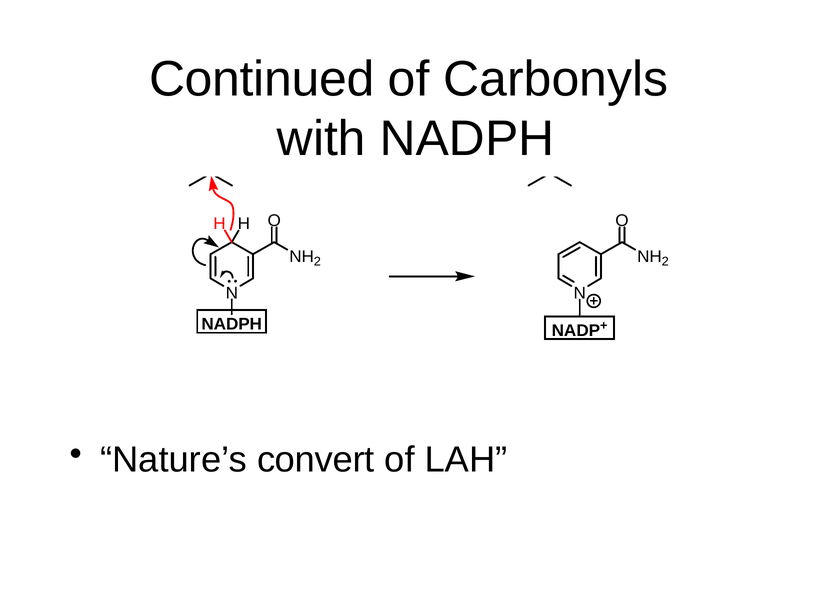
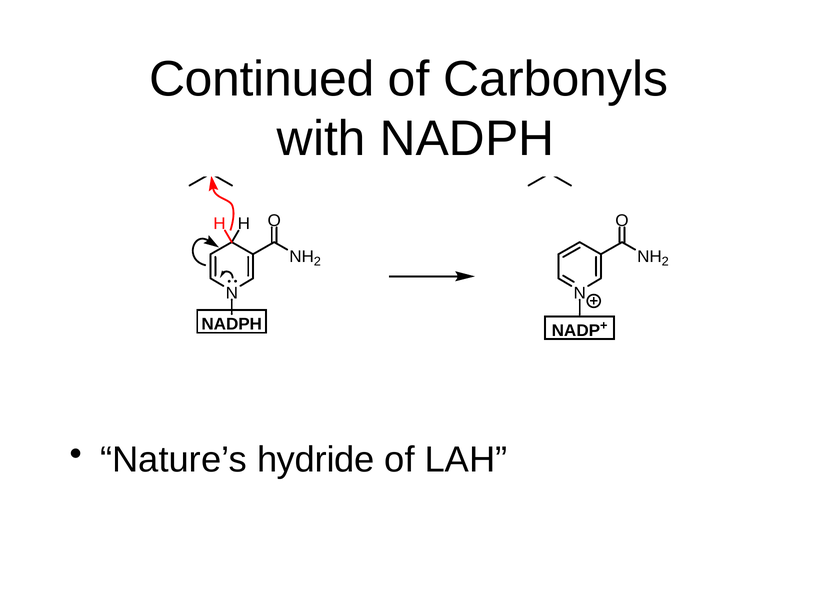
convert: convert -> hydride
